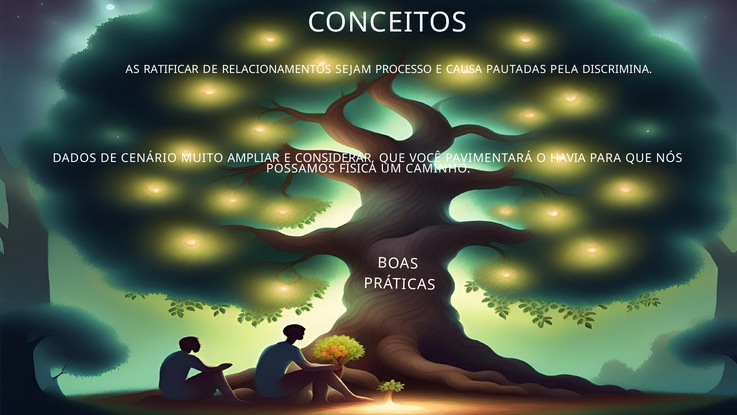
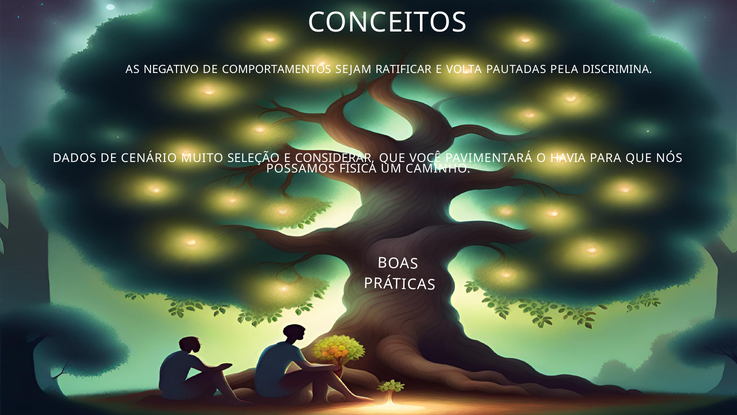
RATIFICAR: RATIFICAR -> NEGATIVO
RELACIONAMENTOS: RELACIONAMENTOS -> COMPORTAMENTOS
PROCESSO: PROCESSO -> RATIFICAR
CAUSA: CAUSA -> VOLTA
AMPLIAR: AMPLIAR -> SELEÇÃO
